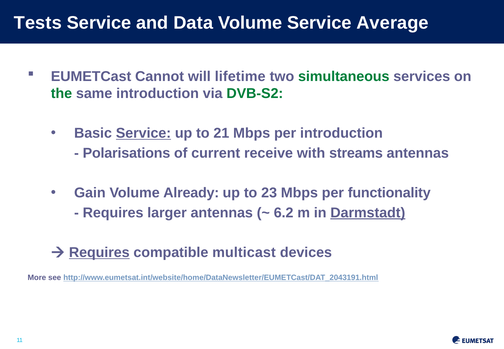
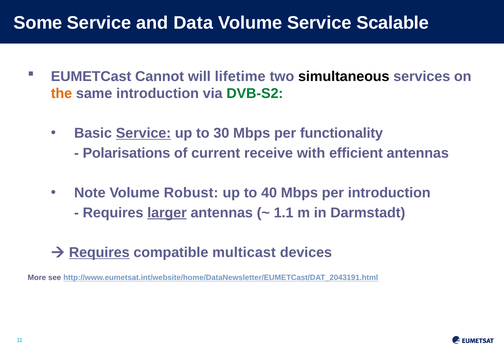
Tests: Tests -> Some
Average: Average -> Scalable
simultaneous colour: green -> black
the colour: green -> orange
21: 21 -> 30
per introduction: introduction -> functionality
streams: streams -> efficient
Gain: Gain -> Note
Already: Already -> Robust
23: 23 -> 40
per functionality: functionality -> introduction
larger underline: none -> present
6.2: 6.2 -> 1.1
Darmstadt underline: present -> none
